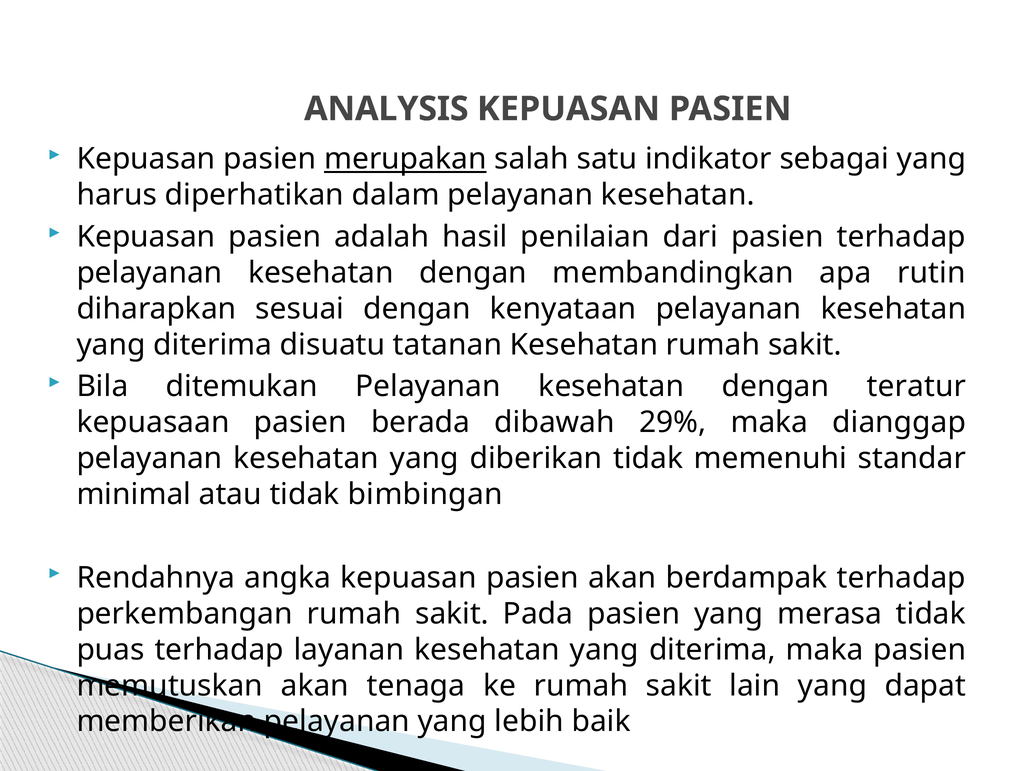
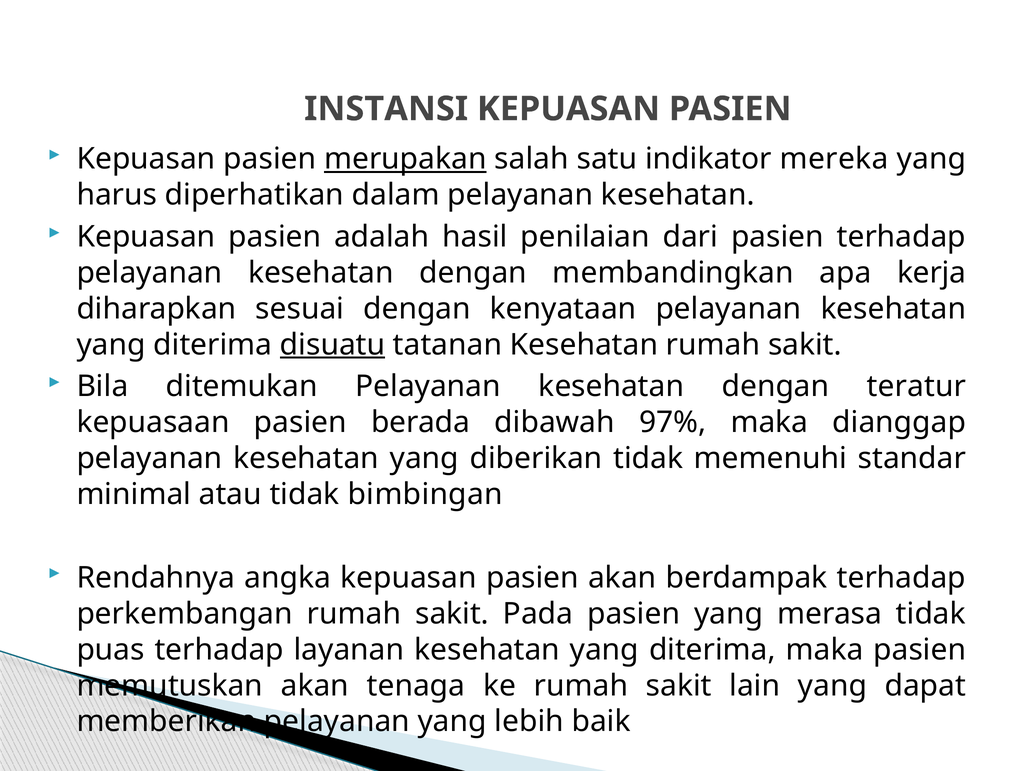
ANALYSIS: ANALYSIS -> INSTANSI
sebagai: sebagai -> mereka
rutin: rutin -> kerja
disuatu underline: none -> present
29%: 29% -> 97%
